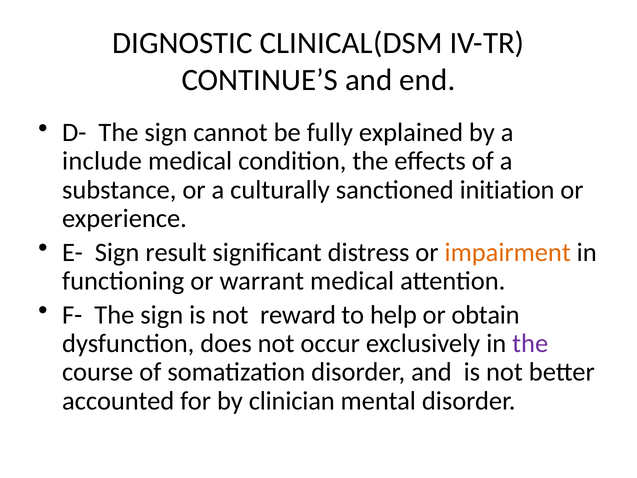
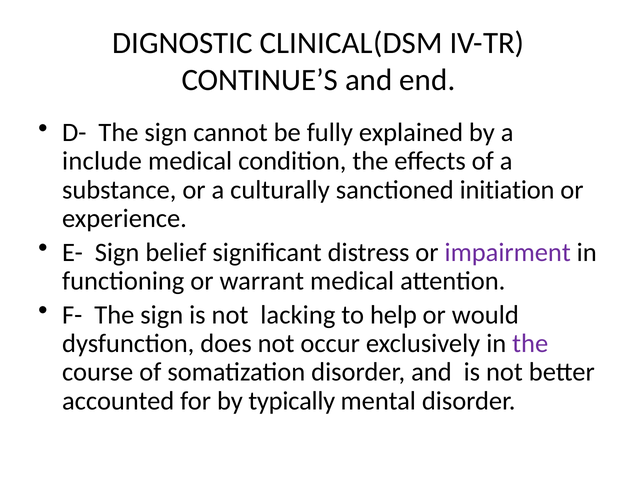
result: result -> belief
impairment colour: orange -> purple
reward: reward -> lacking
obtain: obtain -> would
clinician: clinician -> typically
